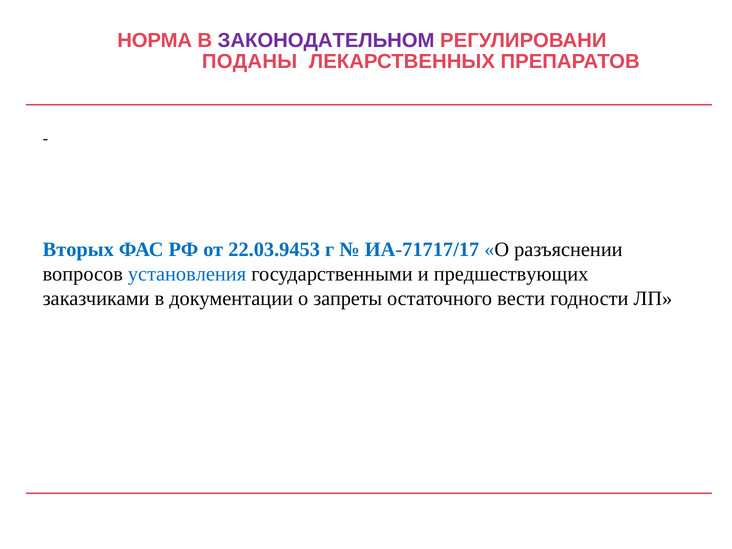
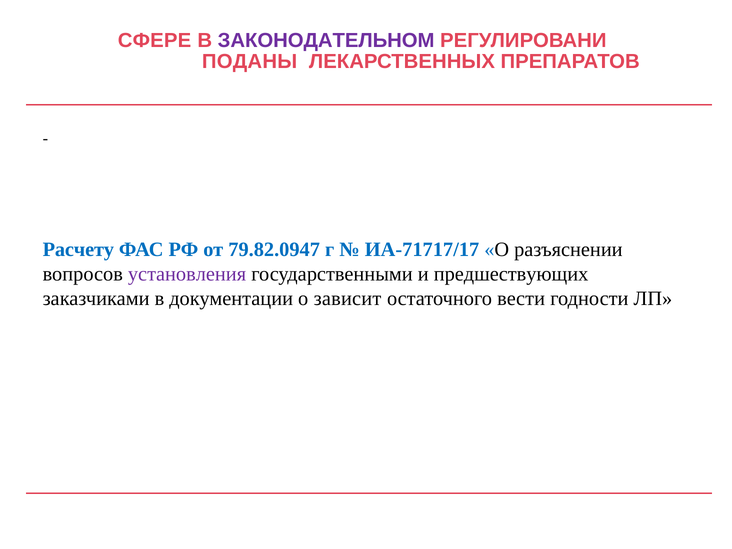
НОРМА: НОРМА -> СФЕРЕ
Вторых: Вторых -> Расчету
22.03.9453: 22.03.9453 -> 79.82.0947
установления colour: blue -> purple
запреты: запреты -> зависит
